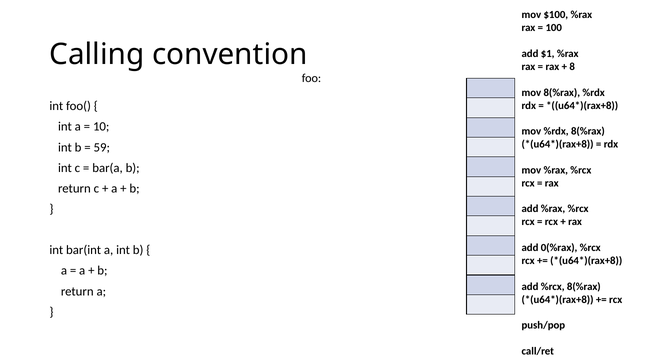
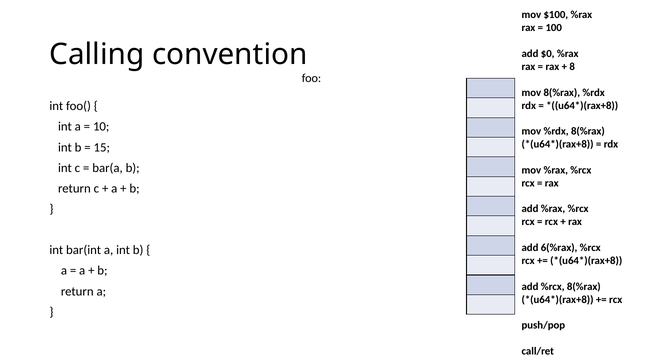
$1: $1 -> $0
59: 59 -> 15
0(%rax: 0(%rax -> 6(%rax
